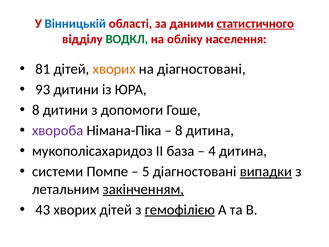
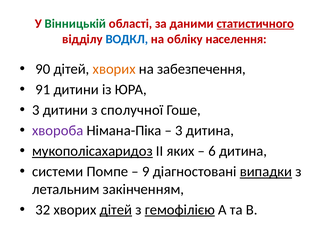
Вінницькій colour: blue -> green
ВОДКЛ colour: green -> blue
81: 81 -> 90
на діагностовані: діагностовані -> забезпечення
93: 93 -> 91
8 at (36, 110): 8 -> 3
допомоги: допомоги -> сполучної
8 at (179, 131): 8 -> 3
мукополісахаридоз underline: none -> present
база: база -> яких
4: 4 -> 6
5: 5 -> 9
закінченням underline: present -> none
43: 43 -> 32
дітей at (116, 210) underline: none -> present
